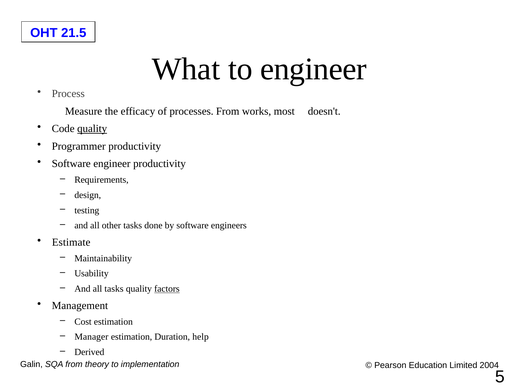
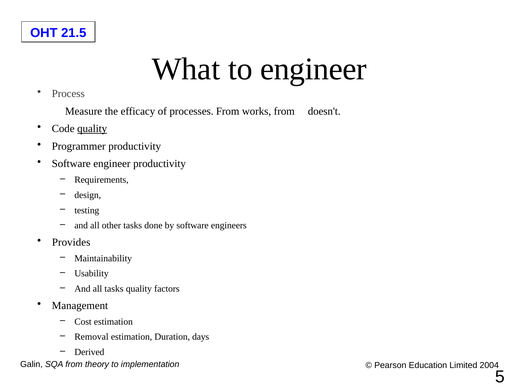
works most: most -> from
Estimate: Estimate -> Provides
factors underline: present -> none
Manager: Manager -> Removal
help: help -> days
